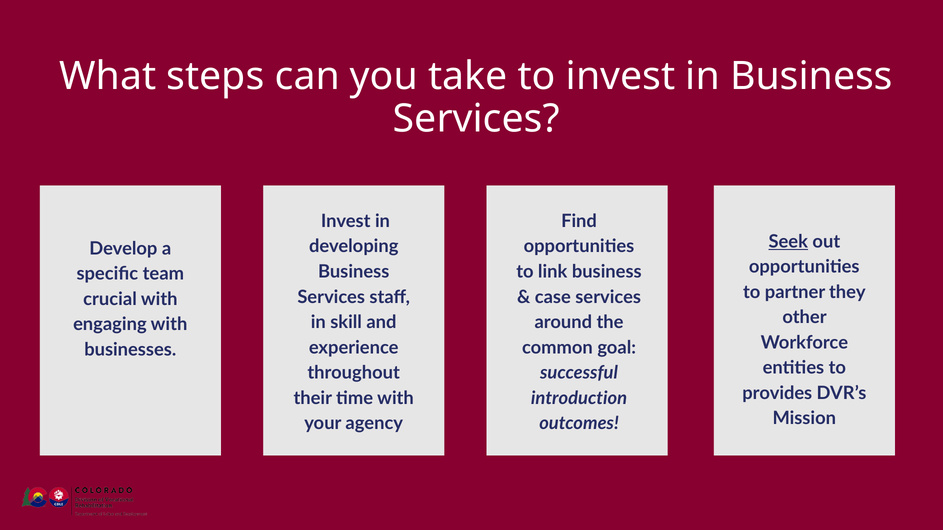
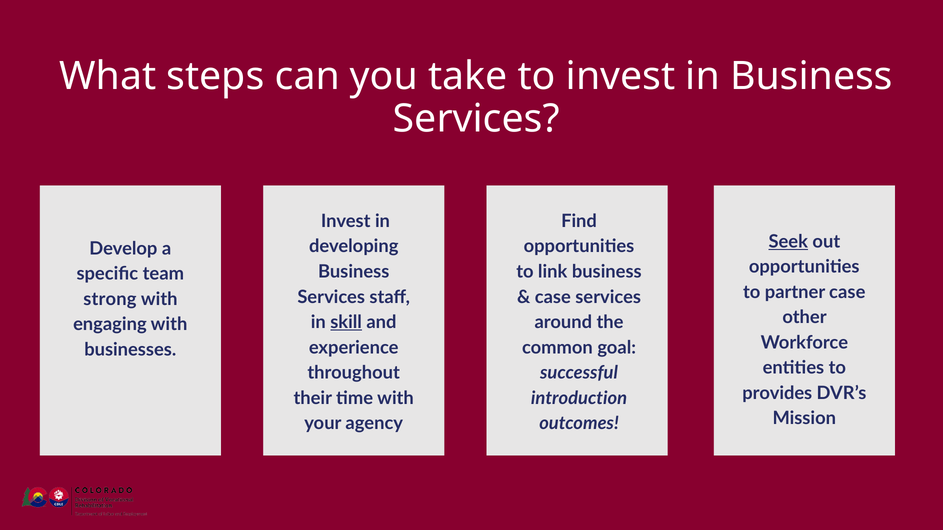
partner they: they -> case
crucial: crucial -> strong
skill underline: none -> present
